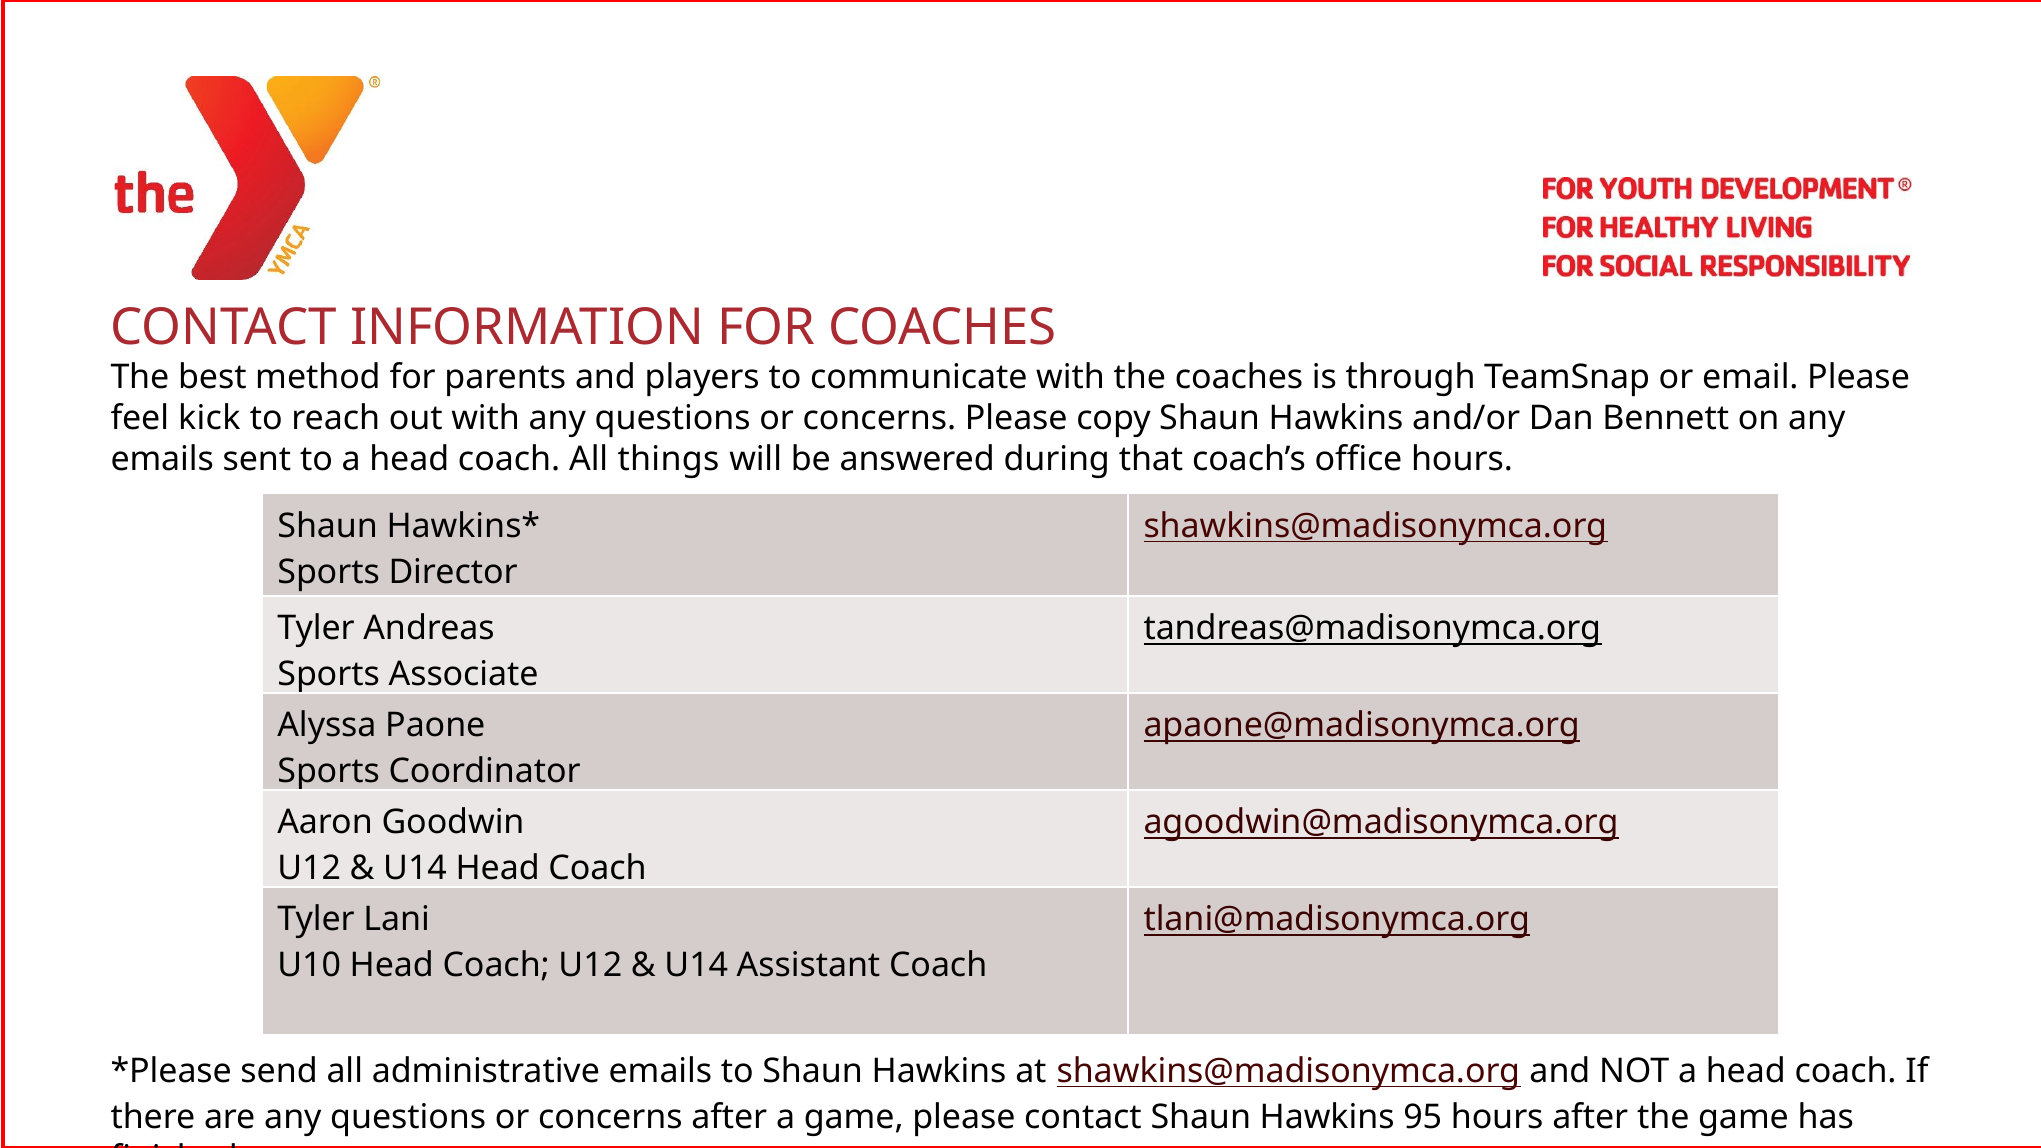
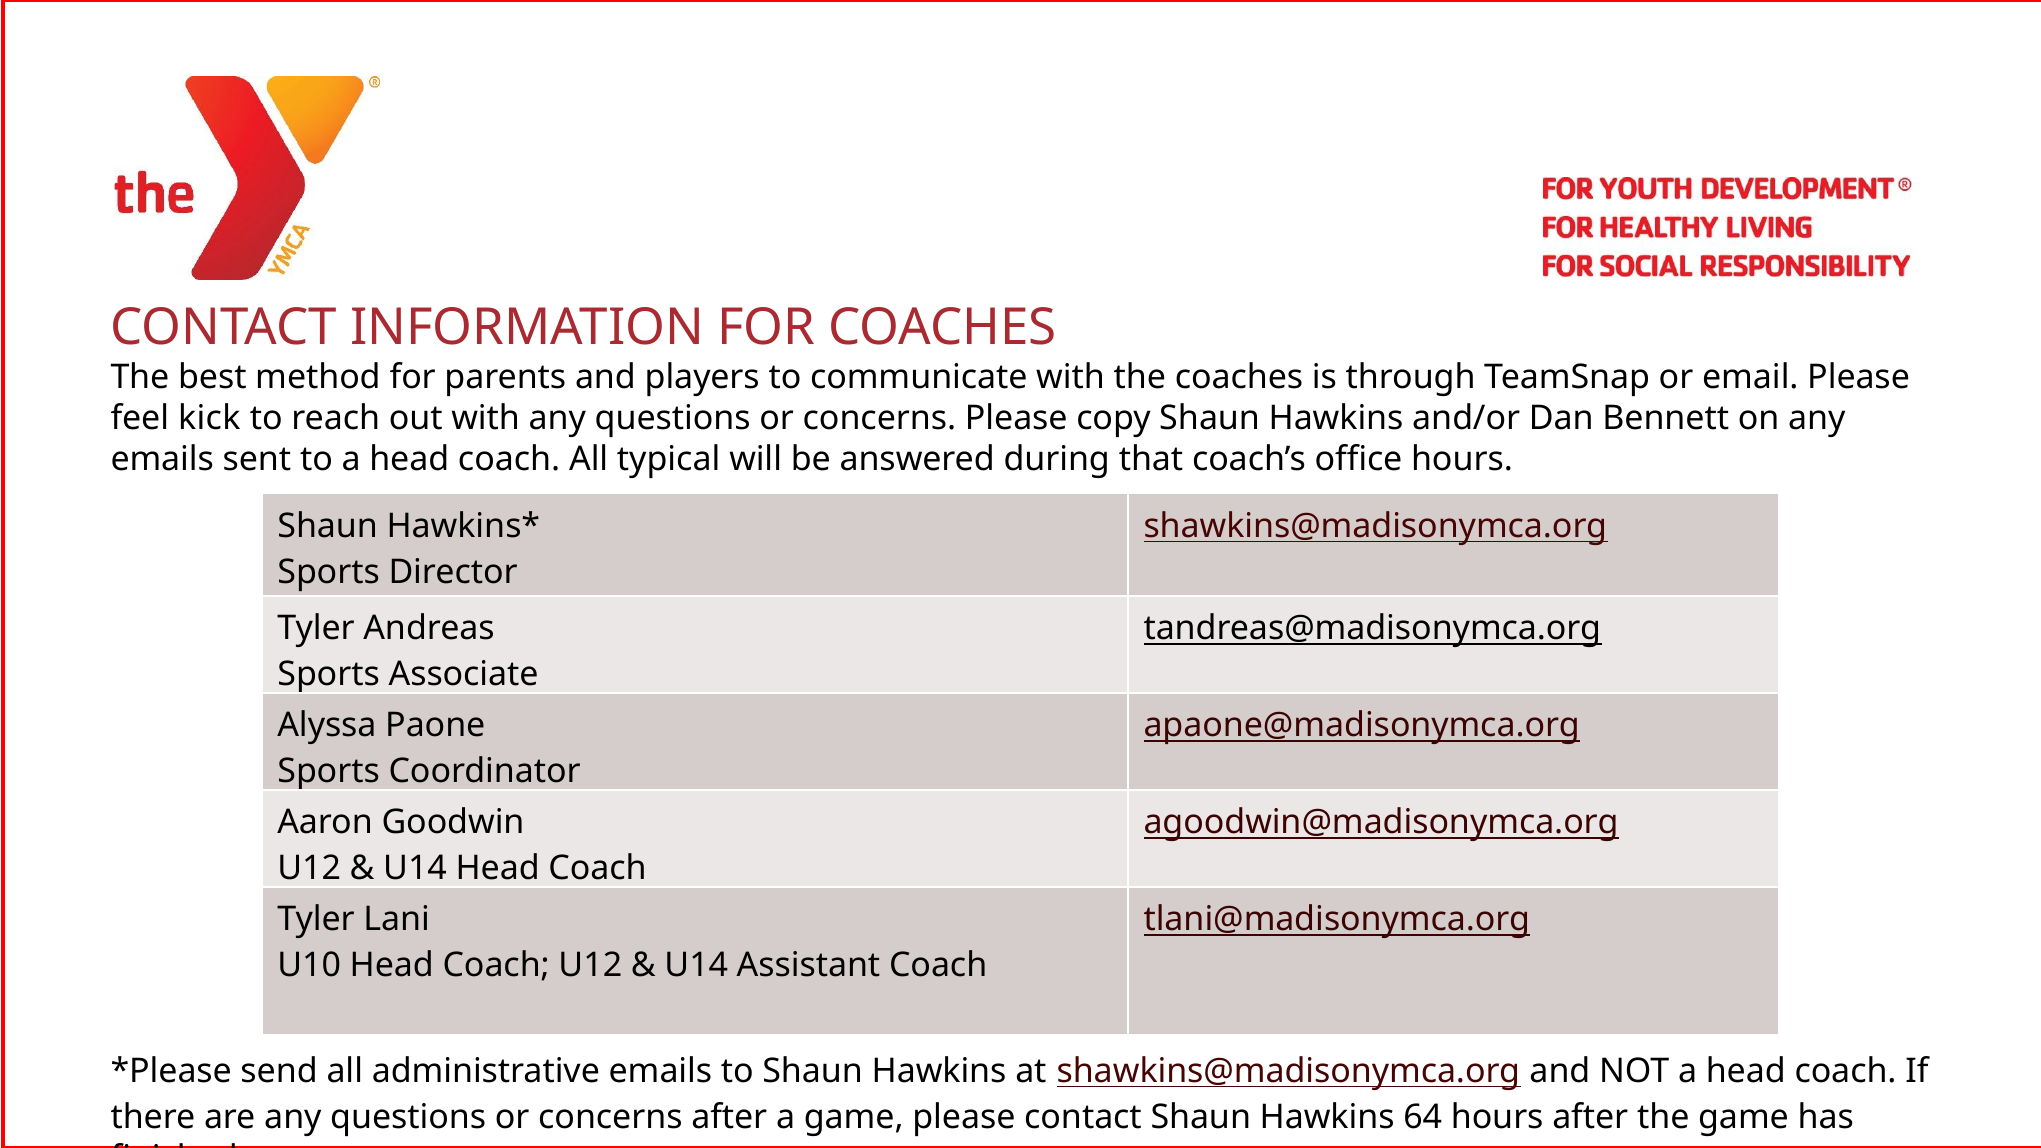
things: things -> typical
95: 95 -> 64
